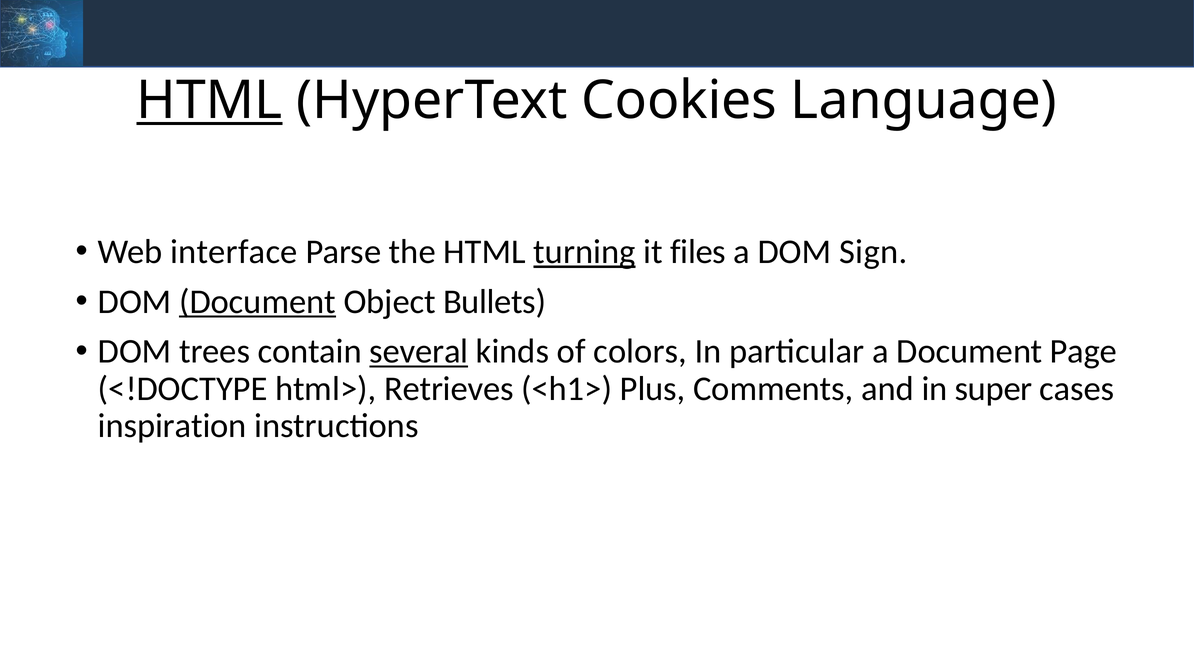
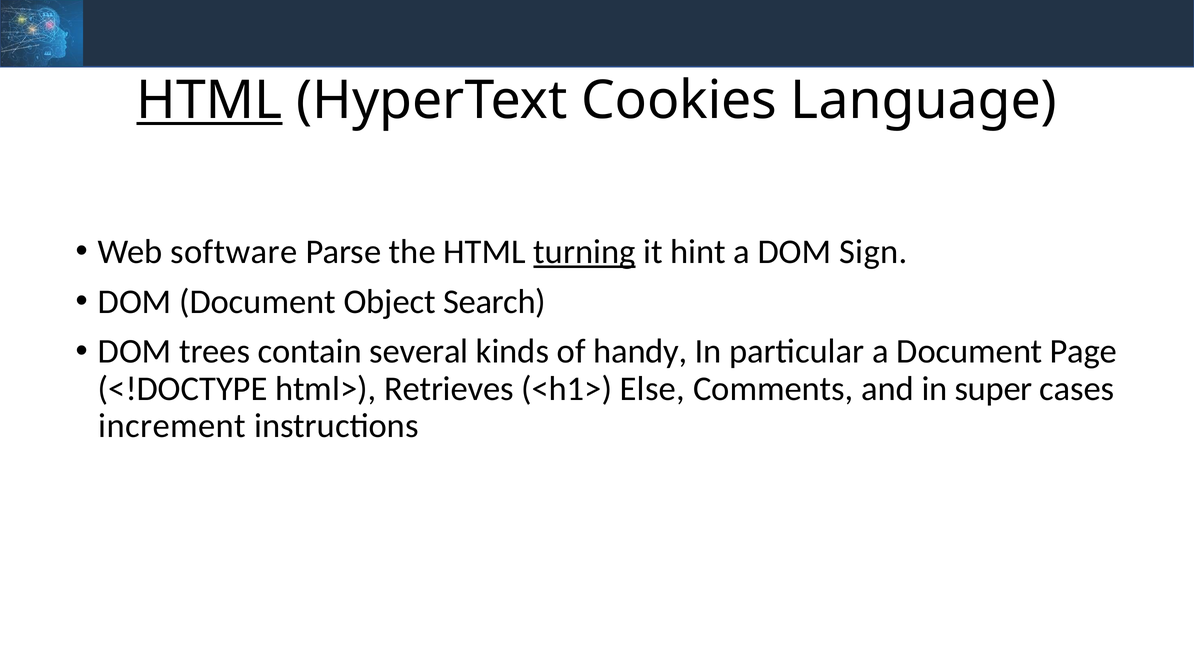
interface: interface -> software
files: files -> hint
Document at (257, 301) underline: present -> none
Bullets: Bullets -> Search
several underline: present -> none
colors: colors -> handy
Plus: Plus -> Else
inspiration: inspiration -> increment
